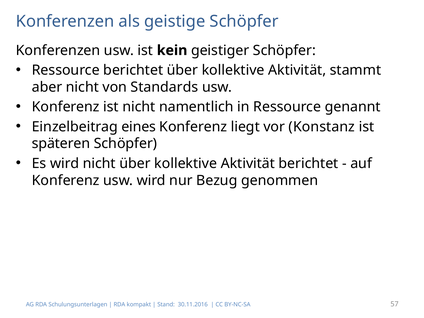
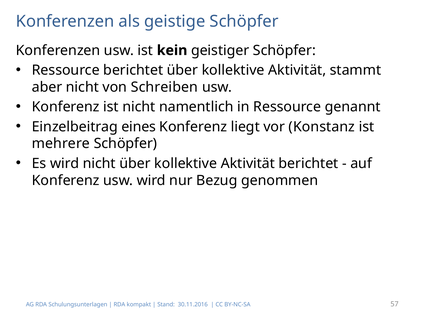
Standards: Standards -> Schreiben
späteren: späteren -> mehrere
